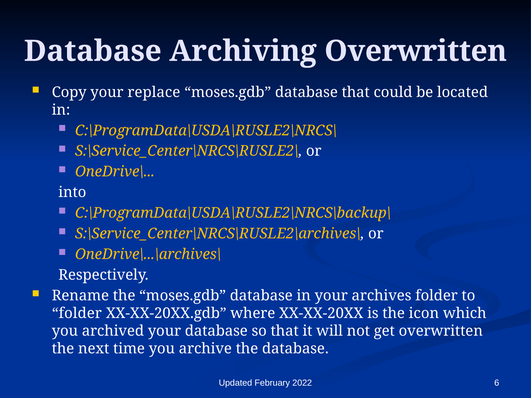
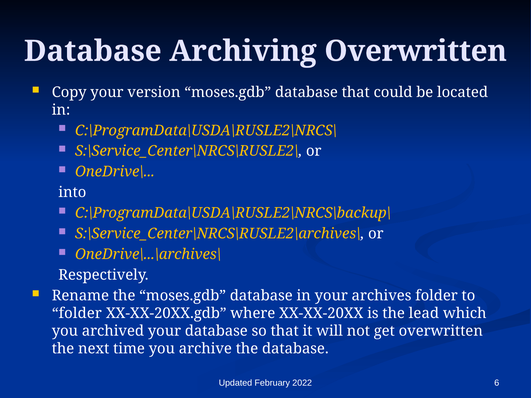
replace: replace -> version
icon: icon -> lead
